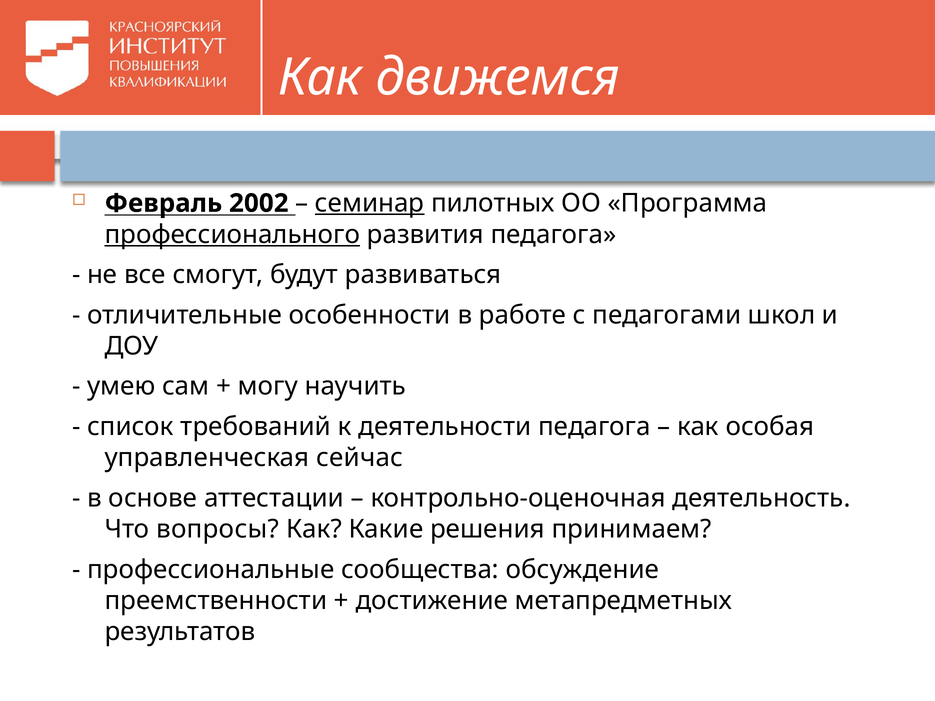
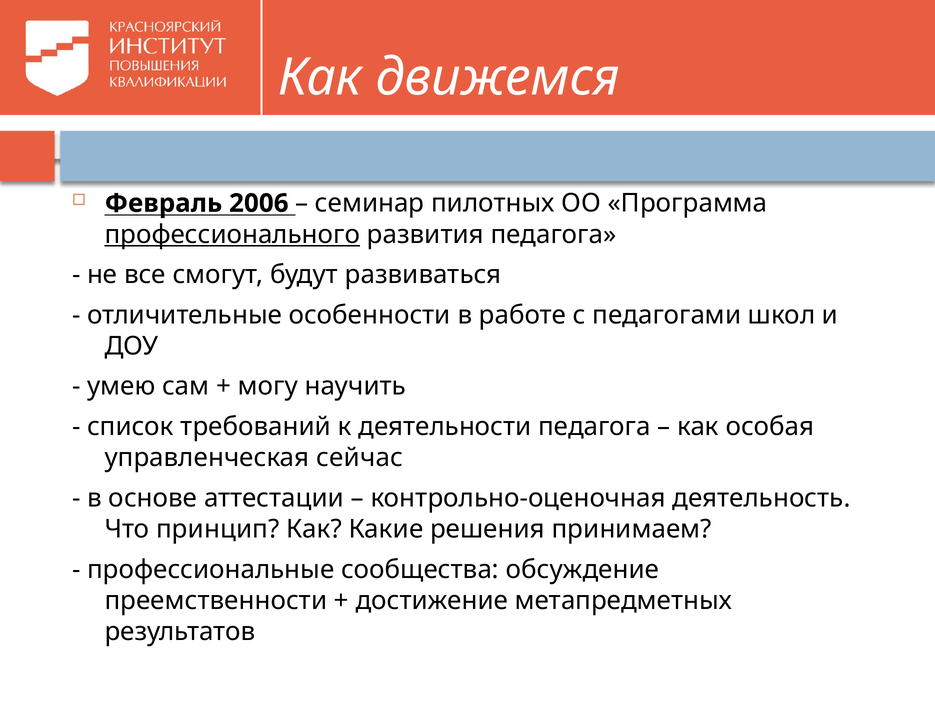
2002: 2002 -> 2006
семинар underline: present -> none
вопросы: вопросы -> принцип
